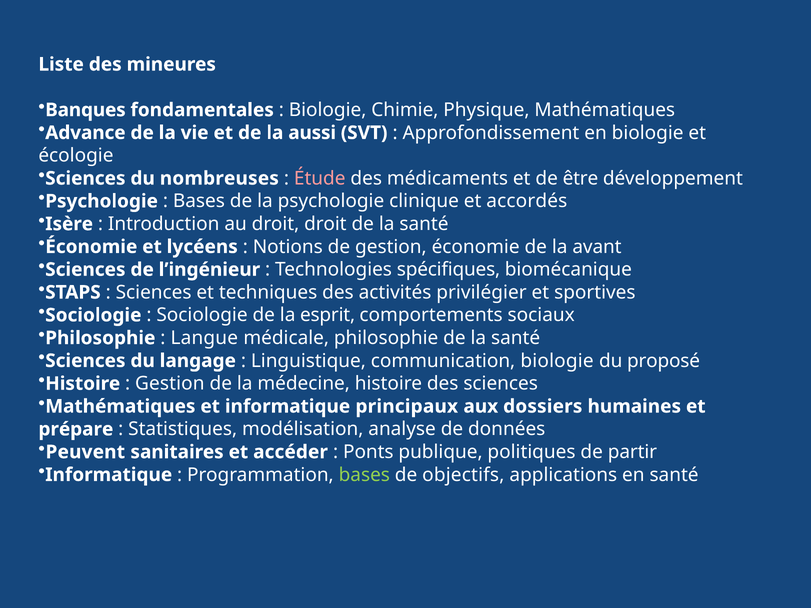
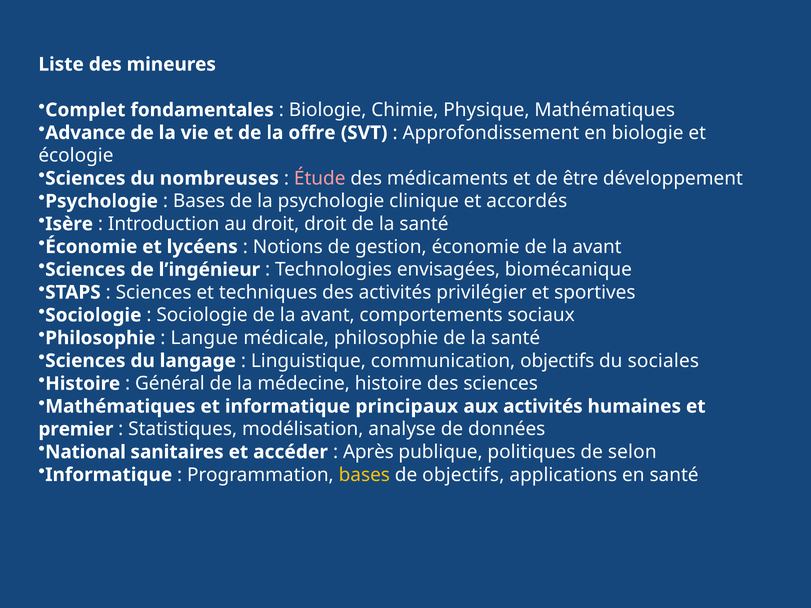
Banques: Banques -> Complet
aussi: aussi -> offre
spécifiques: spécifiques -> envisagées
Sociologie de la esprit: esprit -> avant
communication biologie: biologie -> objectifs
proposé: proposé -> sociales
Gestion at (170, 384): Gestion -> Général
aux dossiers: dossiers -> activités
prépare: prépare -> premier
Peuvent: Peuvent -> National
Ponts: Ponts -> Après
partir: partir -> selon
bases at (364, 475) colour: light green -> yellow
